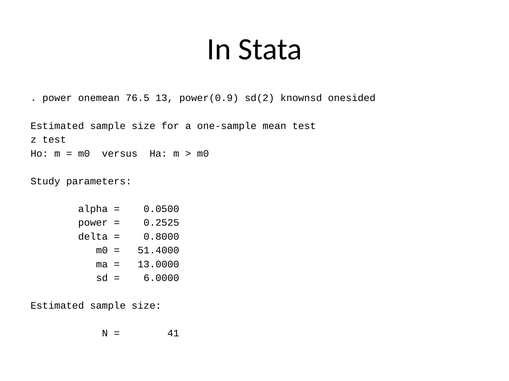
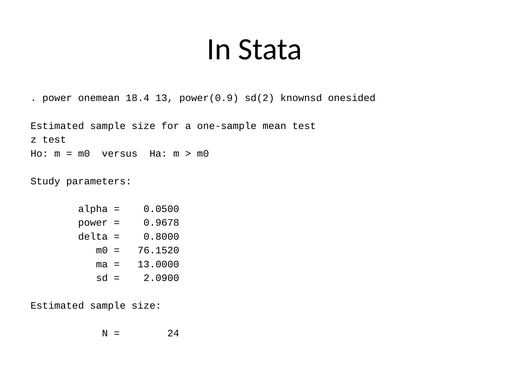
76.5: 76.5 -> 18.4
0.2525: 0.2525 -> 0.9678
51.4000: 51.4000 -> 76.1520
6.0000: 6.0000 -> 2.0900
41: 41 -> 24
